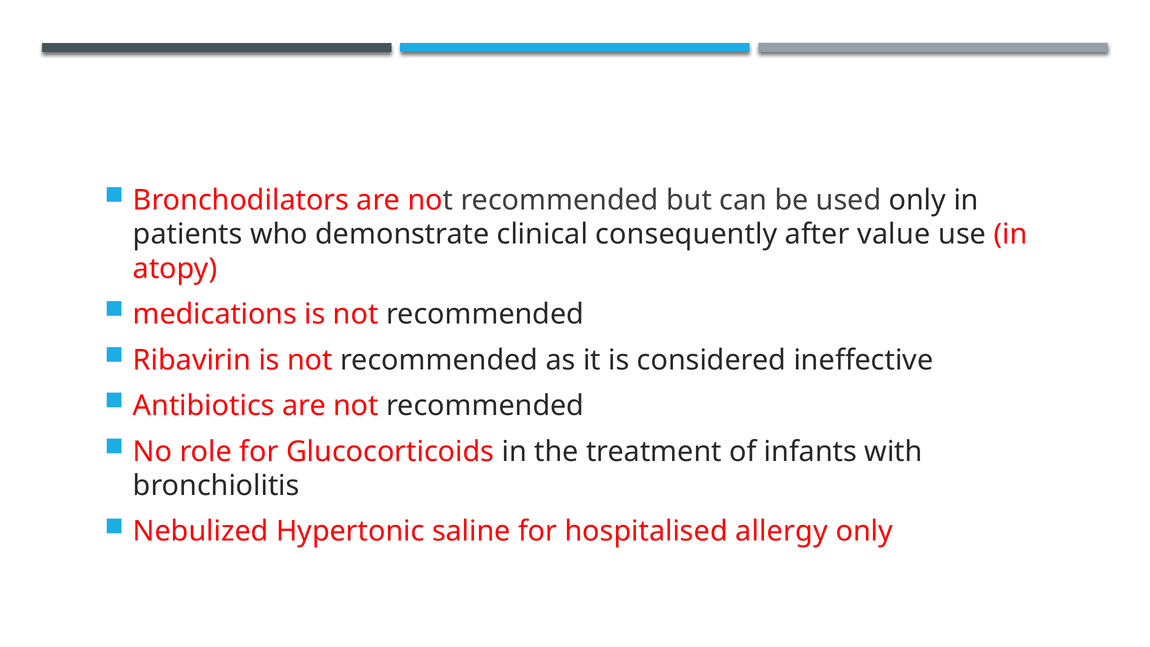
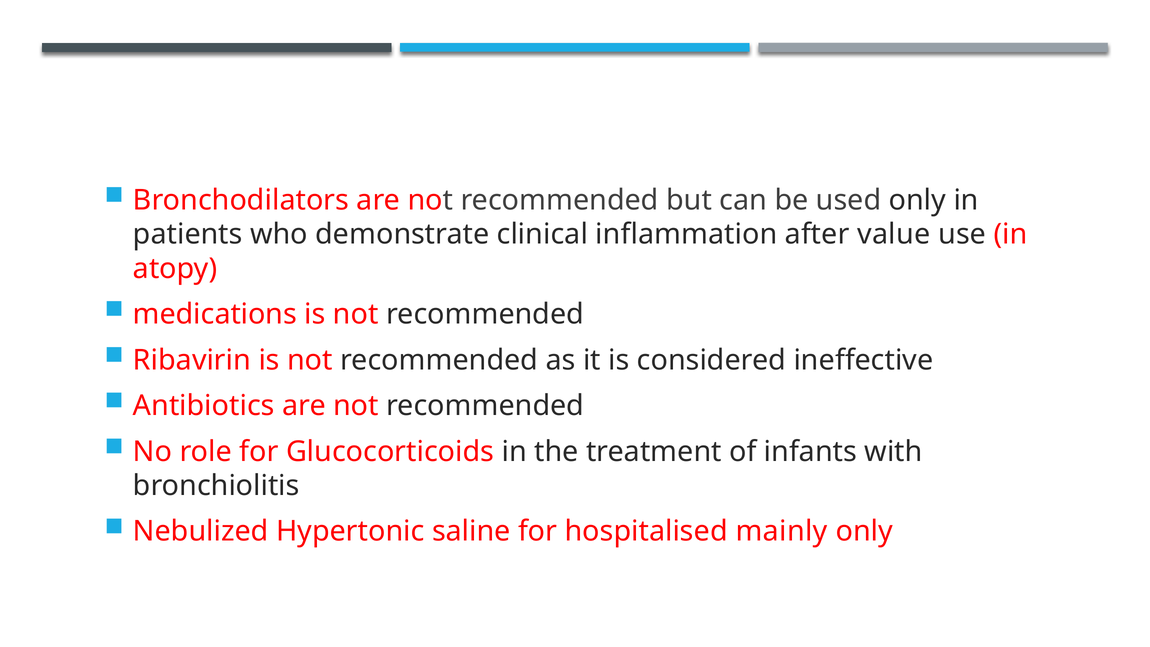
consequently: consequently -> inflammation
allergy: allergy -> mainly
